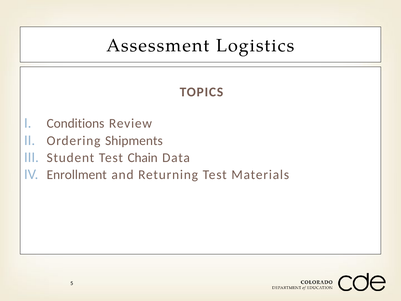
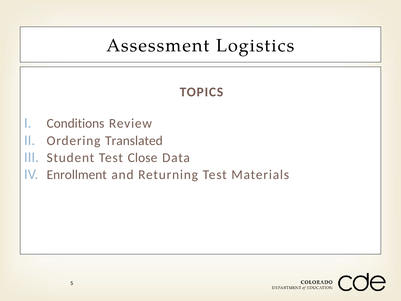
Shipments: Shipments -> Translated
Chain: Chain -> Close
